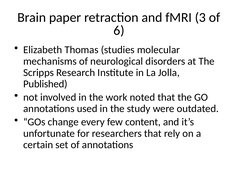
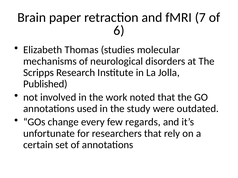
3: 3 -> 7
content: content -> regards
